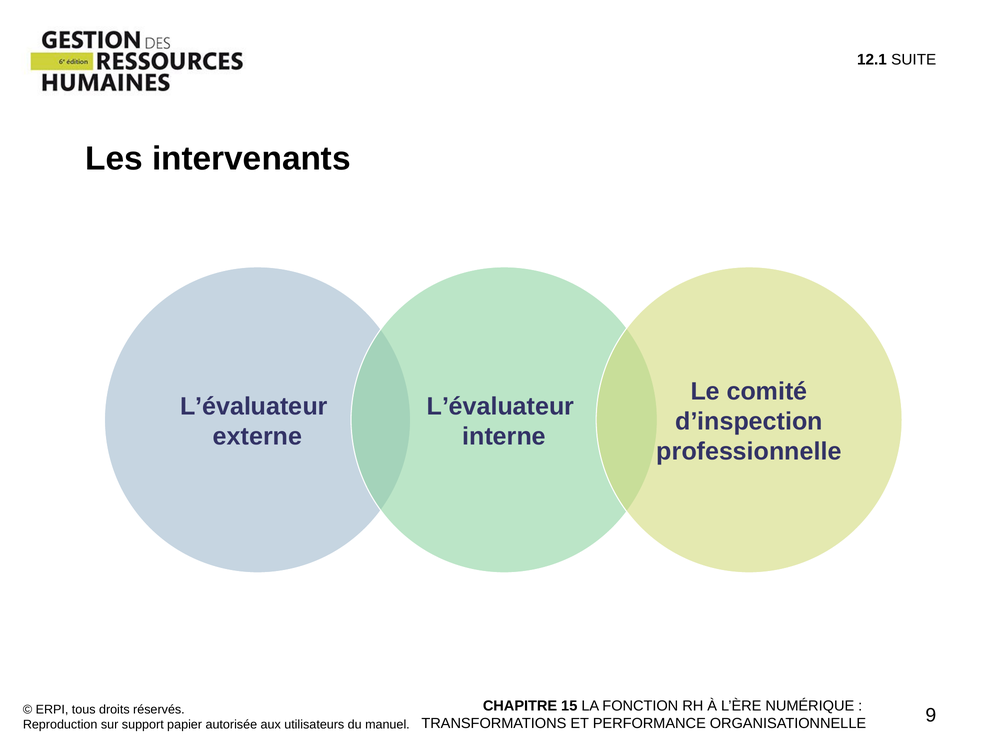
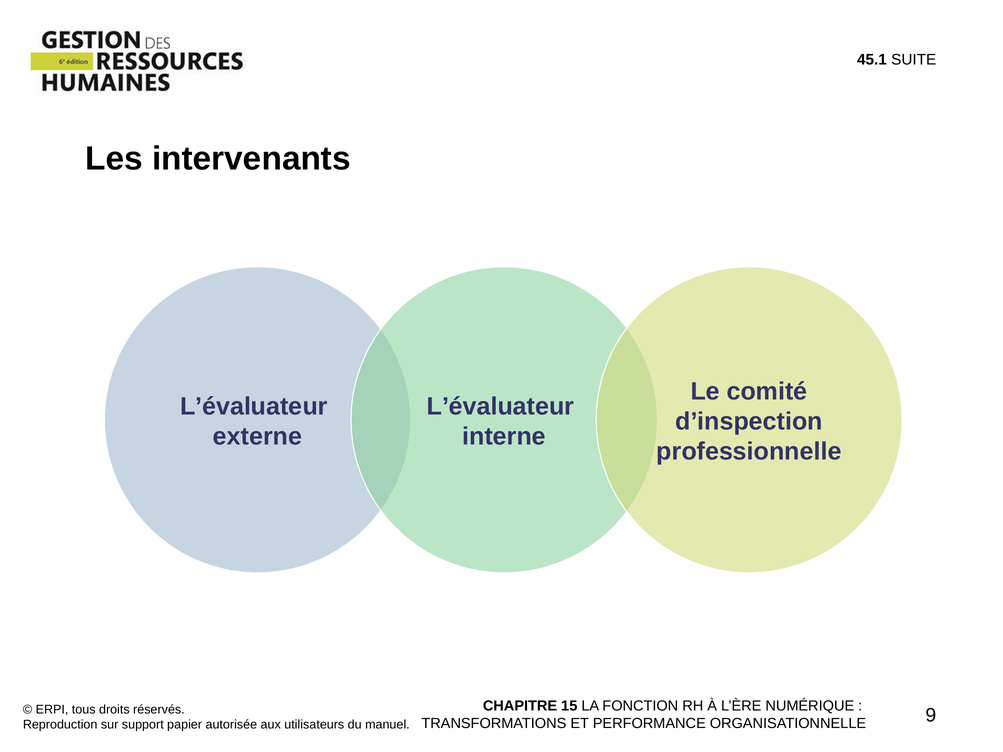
12.1: 12.1 -> 45.1
